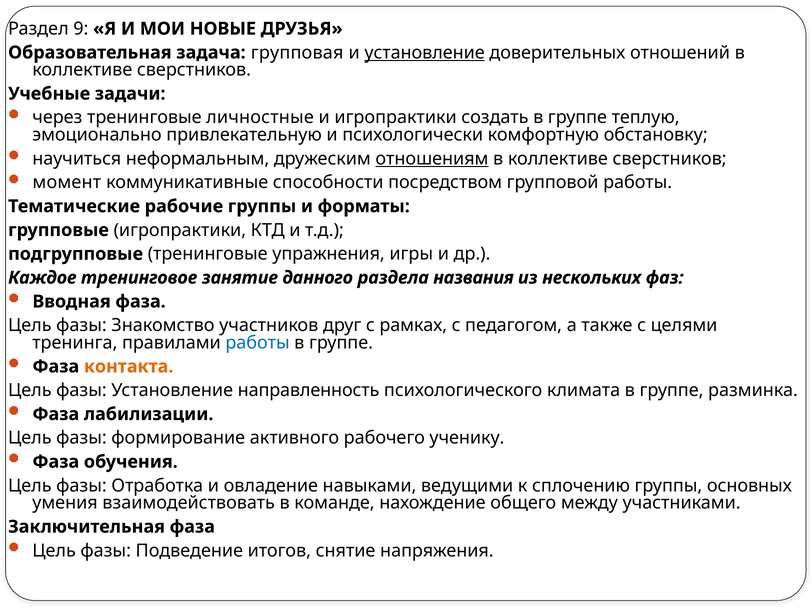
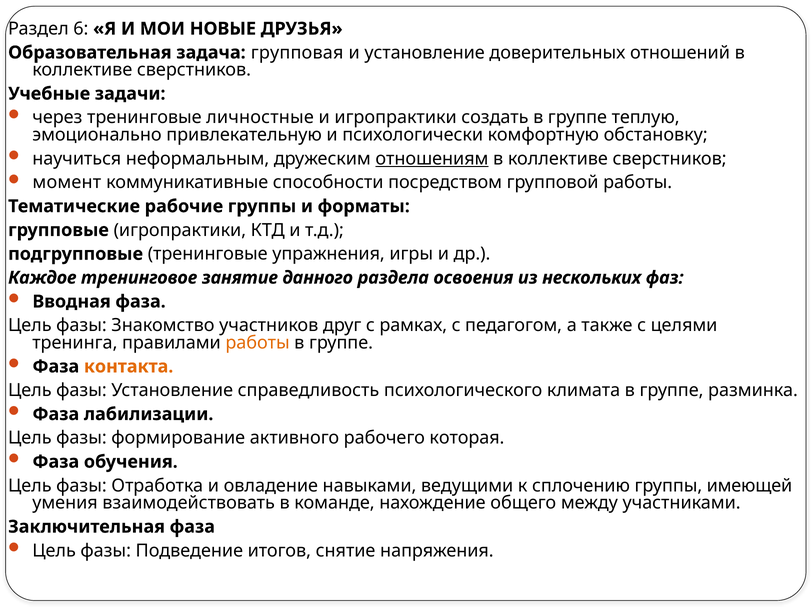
9: 9 -> 6
установление at (425, 53) underline: present -> none
названия: названия -> освоения
работы at (258, 343) colour: blue -> orange
направленность: направленность -> справедливость
ученику: ученику -> которая
основных: основных -> имеющей
